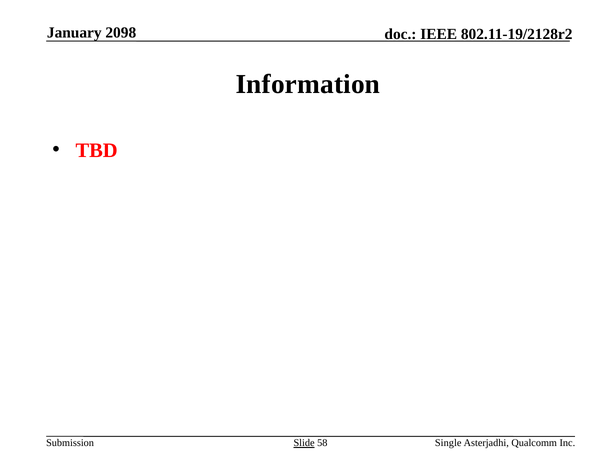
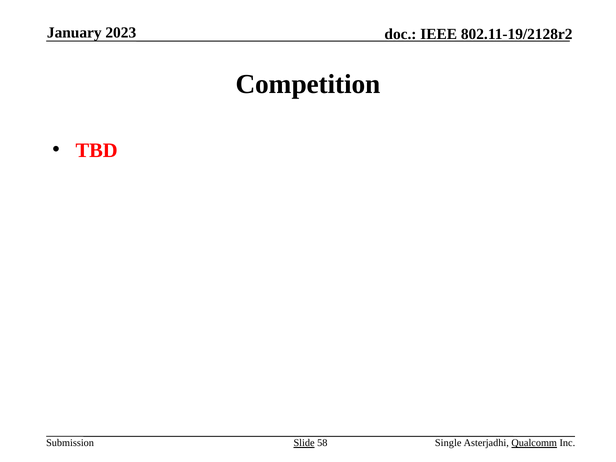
2098: 2098 -> 2023
Information: Information -> Competition
Qualcomm underline: none -> present
